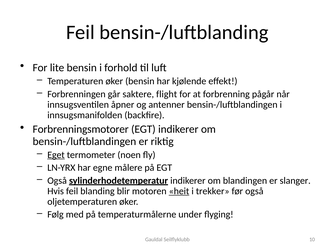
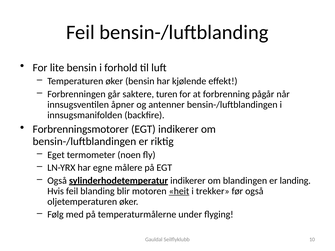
flight: flight -> turen
Eget underline: present -> none
slanger: slanger -> landing
